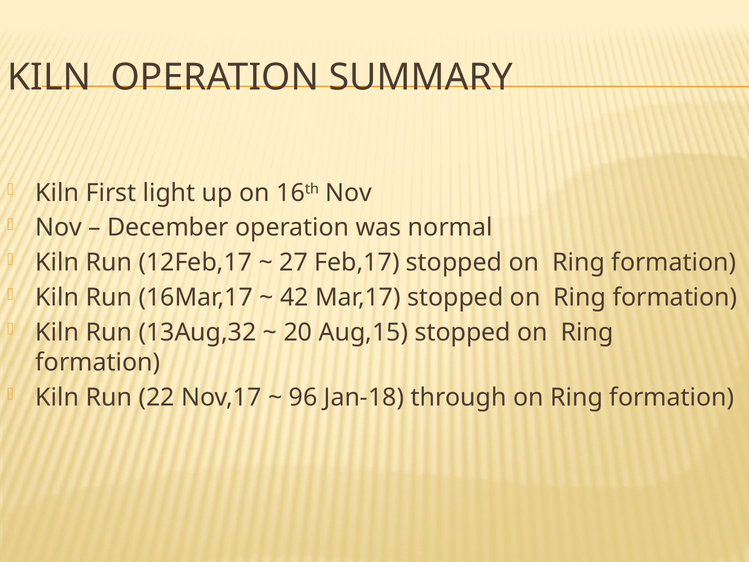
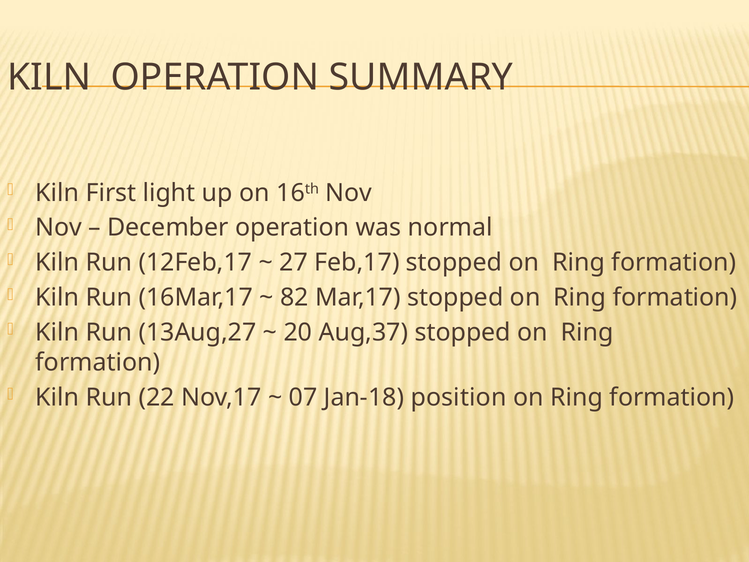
42: 42 -> 82
13Aug,32: 13Aug,32 -> 13Aug,27
Aug,15: Aug,15 -> Aug,37
96: 96 -> 07
through: through -> position
